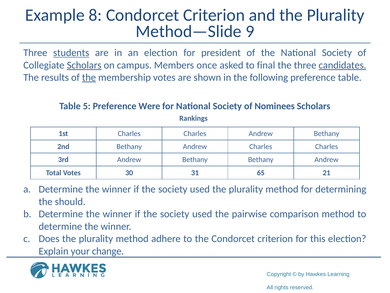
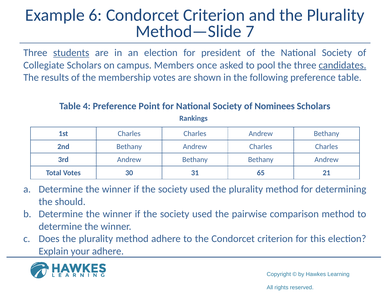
8: 8 -> 6
9: 9 -> 7
Scholars at (84, 65) underline: present -> none
final: final -> pool
the at (89, 77) underline: present -> none
5: 5 -> 4
Were: Were -> Point
your change: change -> adhere
